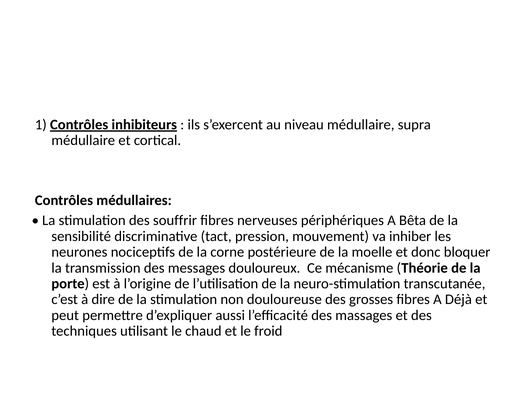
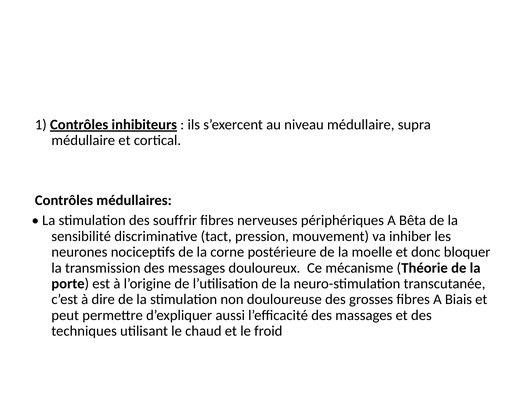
Déjà: Déjà -> Biais
